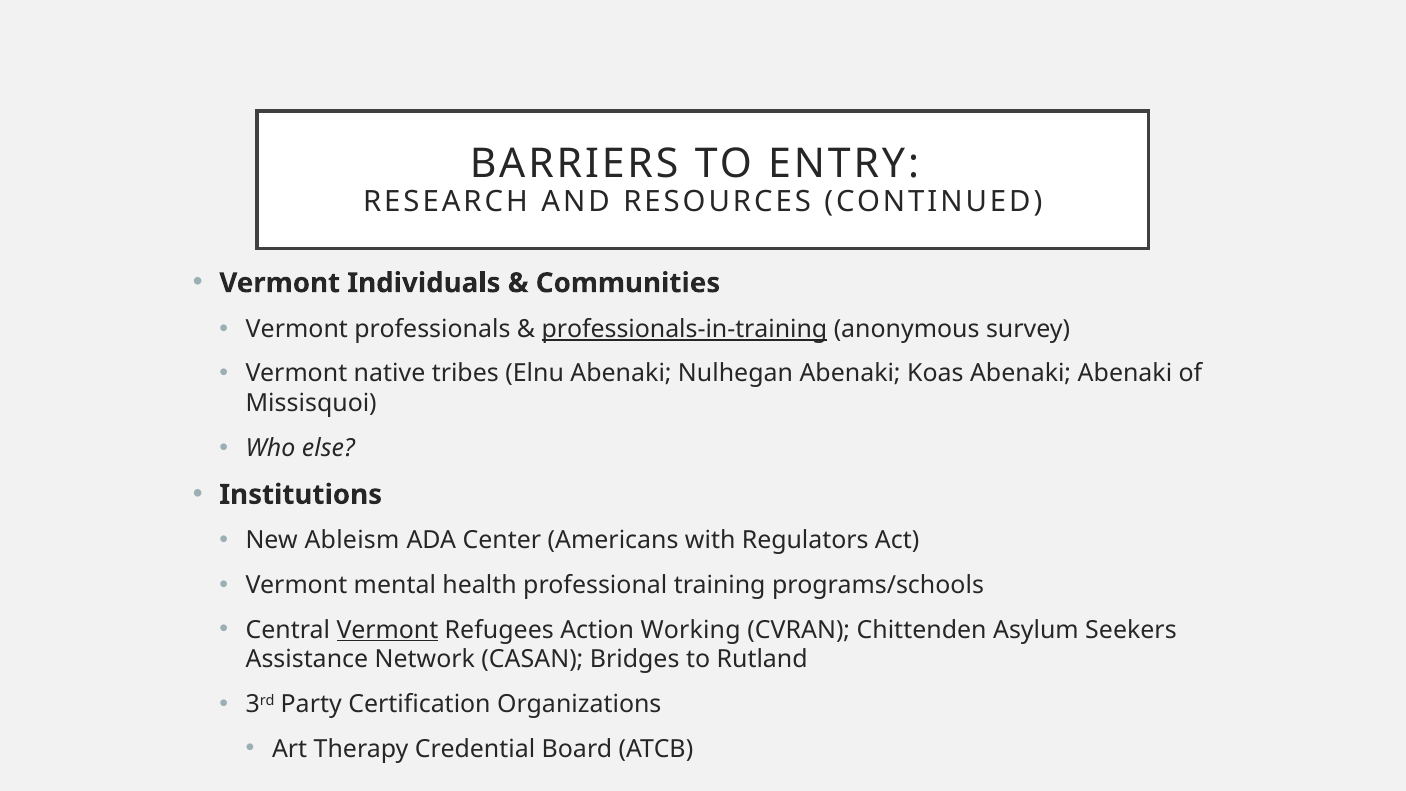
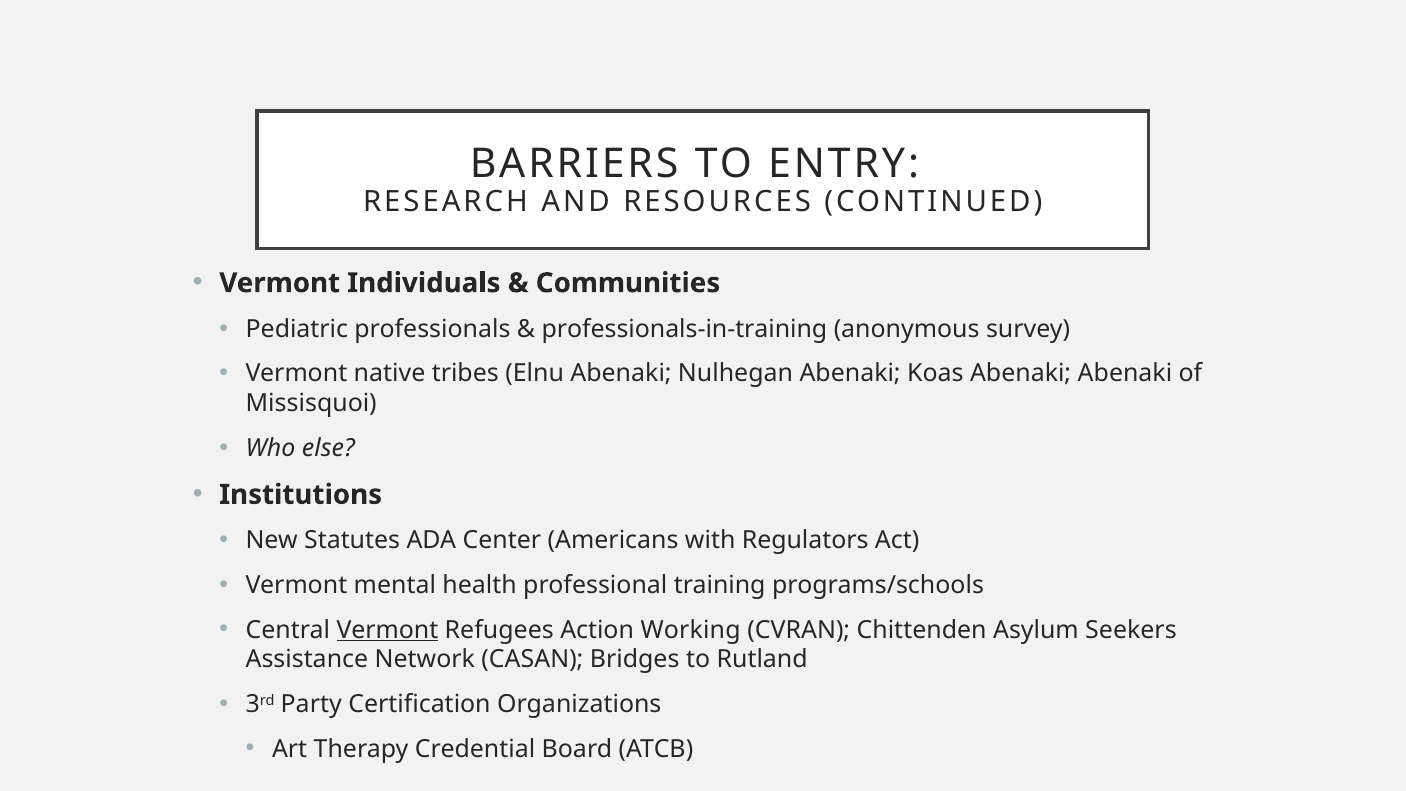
Vermont at (297, 329): Vermont -> Pediatric
professionals-in-training underline: present -> none
Ableism: Ableism -> Statutes
